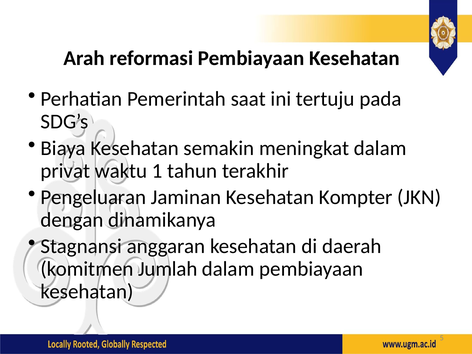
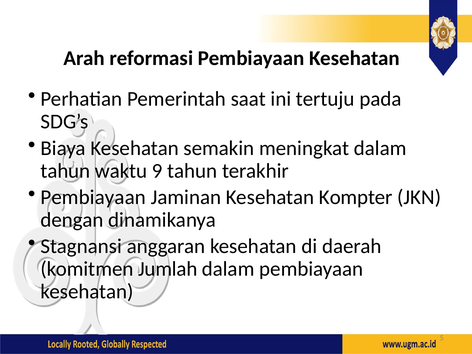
privat at (65, 171): privat -> tahun
1: 1 -> 9
Pengeluaran at (93, 197): Pengeluaran -> Pembiayaan
